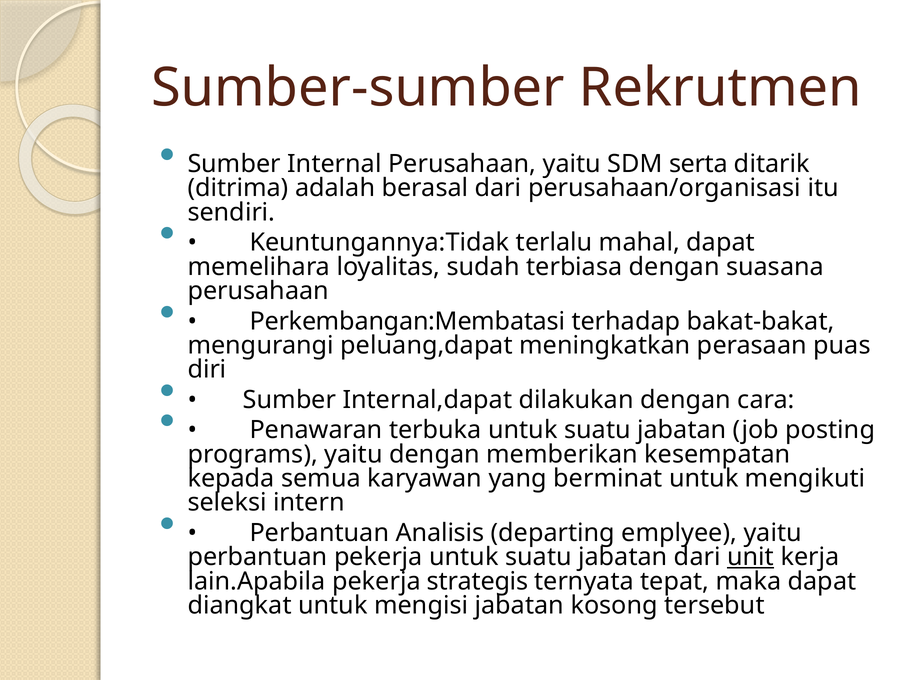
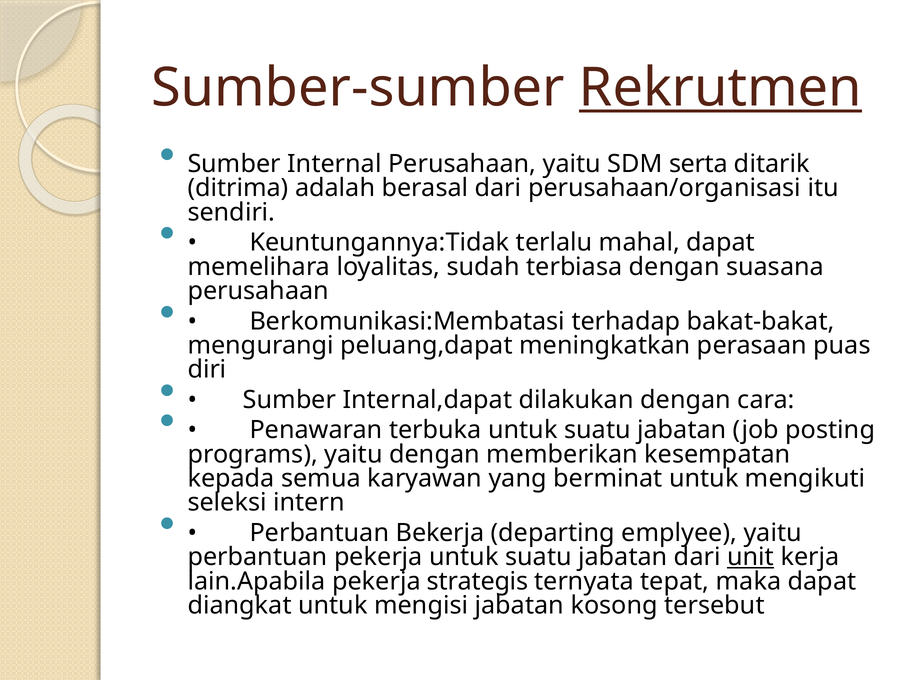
Rekrutmen underline: none -> present
Perkembangan:Membatasi: Perkembangan:Membatasi -> Berkomunikasi:Membatasi
Analisis: Analisis -> Bekerja
